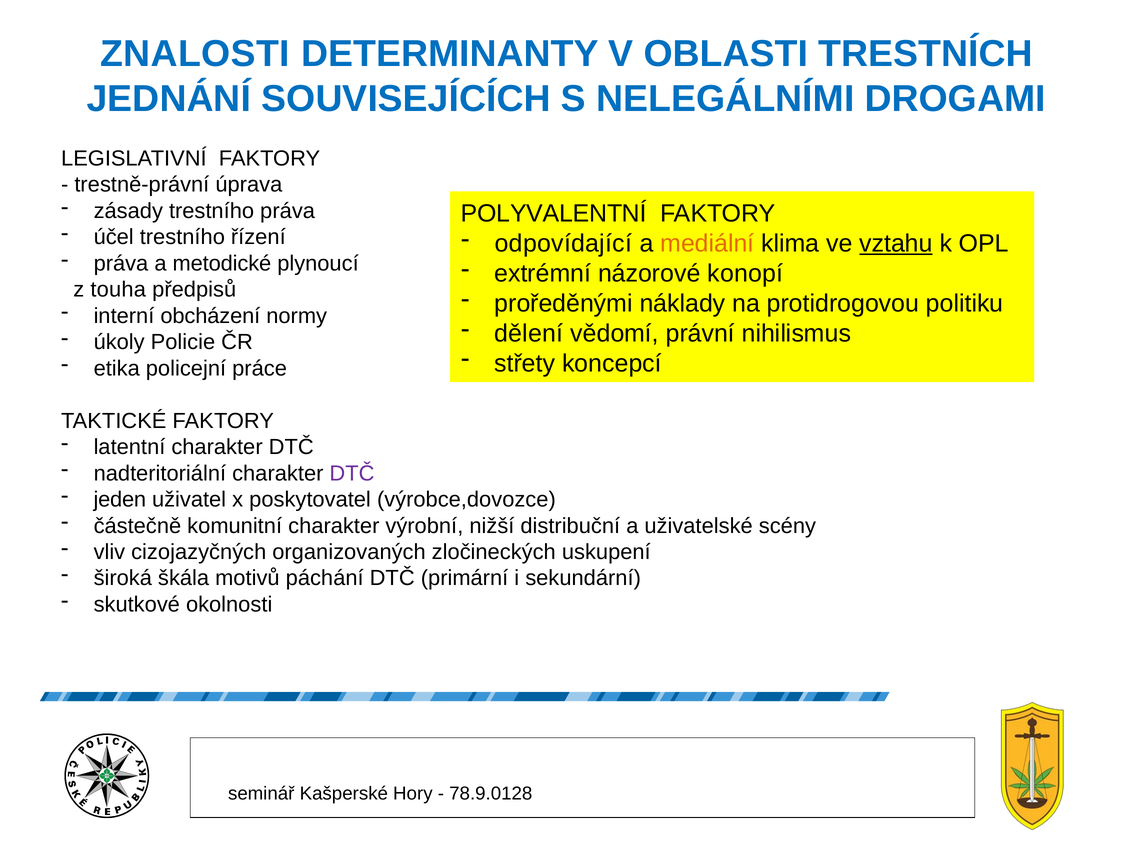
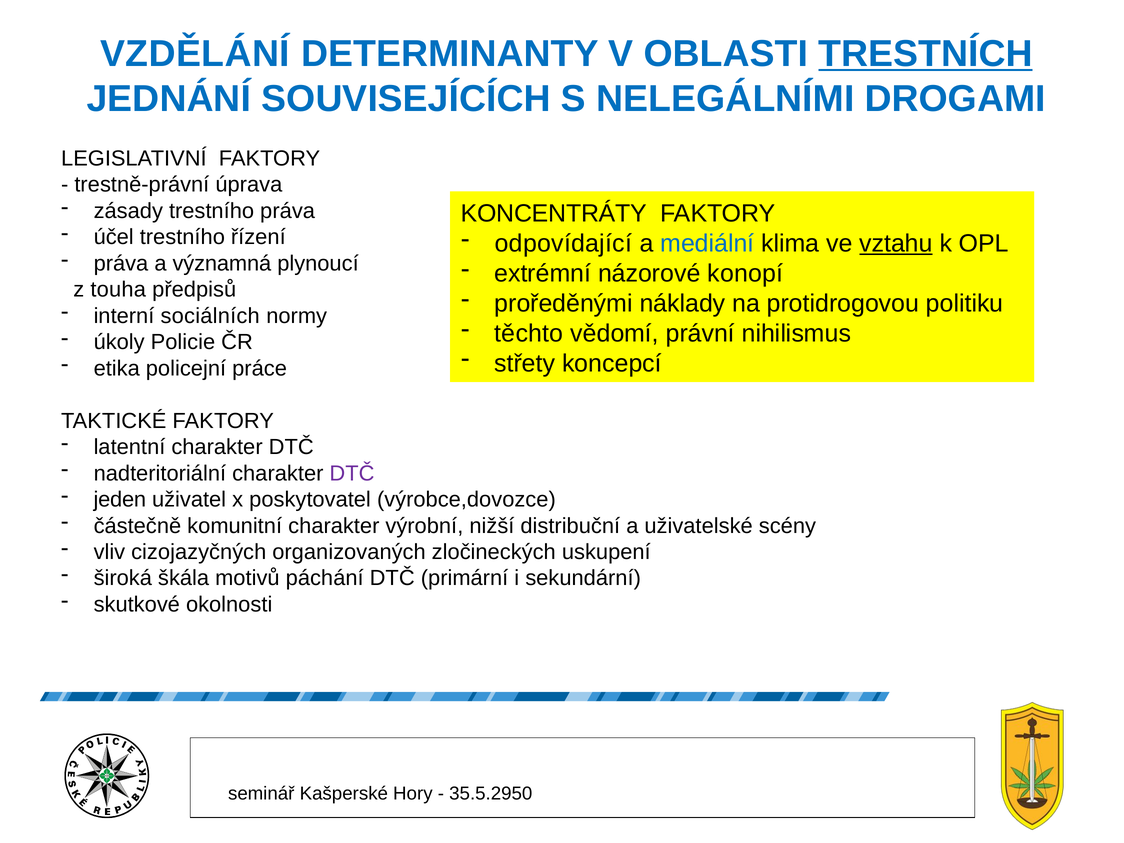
ZNALOSTI: ZNALOSTI -> VZDĚLÁNÍ
TRESTNÍCH underline: none -> present
POLYVALENTNÍ: POLYVALENTNÍ -> KONCENTRÁTY
mediální colour: orange -> blue
metodické: metodické -> významná
obcházení: obcházení -> sociálních
dělení: dělení -> těchto
78.9.0128: 78.9.0128 -> 35.5.2950
